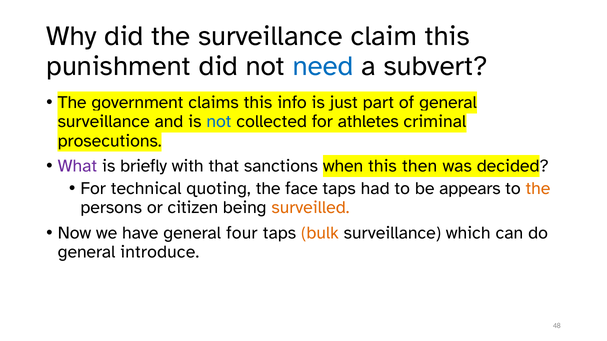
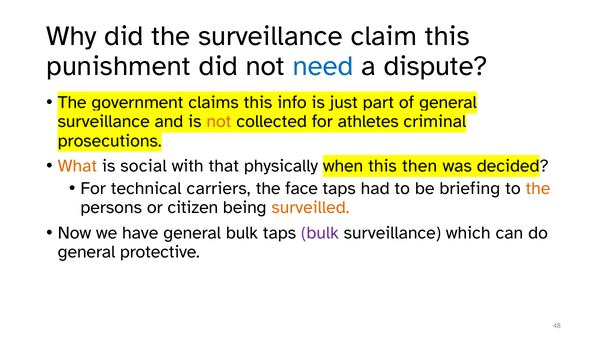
subvert: subvert -> dispute
not at (219, 122) colour: blue -> orange
What colour: purple -> orange
briefly: briefly -> social
sanctions: sanctions -> physically
quoting: quoting -> carriers
appears: appears -> briefing
general four: four -> bulk
bulk at (320, 233) colour: orange -> purple
introduce: introduce -> protective
